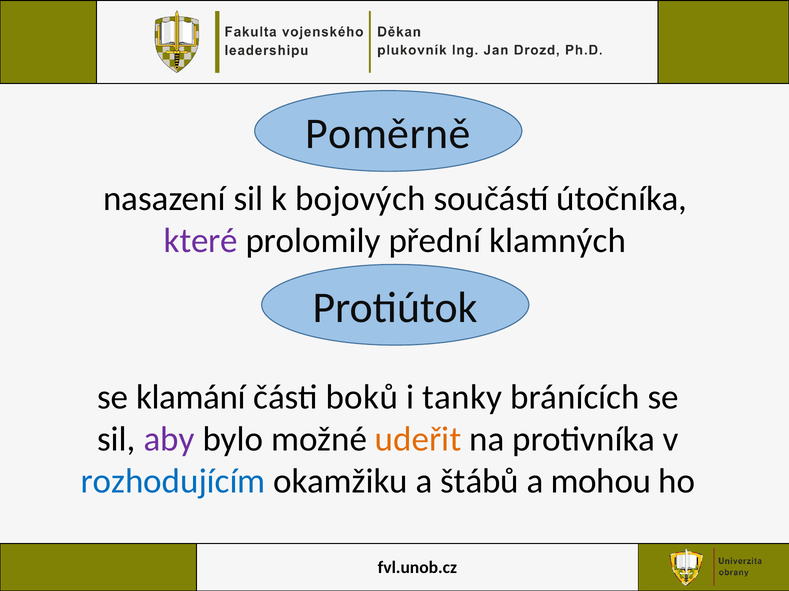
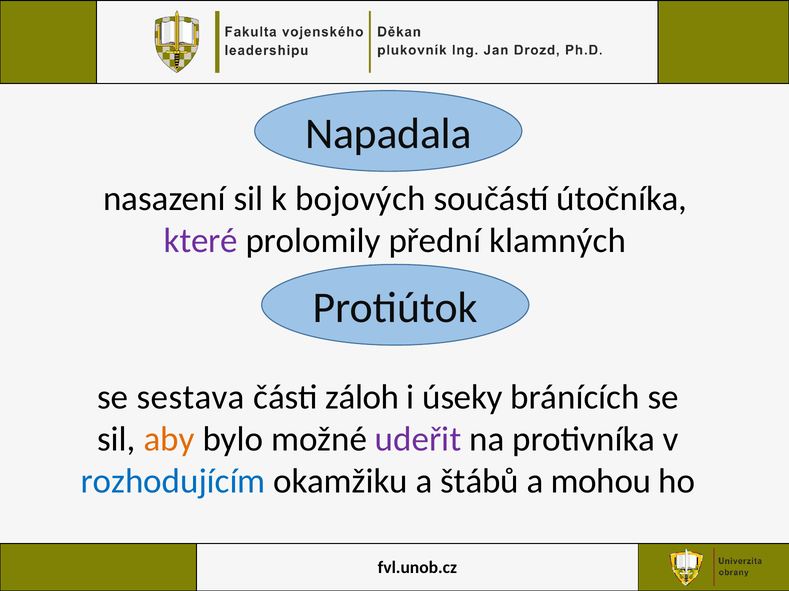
Poměrně: Poměrně -> Napadala
klamání: klamání -> sestava
boků: boků -> záloh
tanky: tanky -> úseky
aby colour: purple -> orange
udeřit colour: orange -> purple
